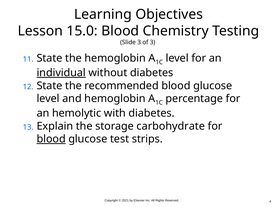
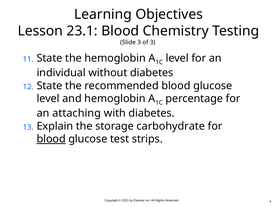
15.0: 15.0 -> 23.1
individual underline: present -> none
hemolytic: hemolytic -> attaching
